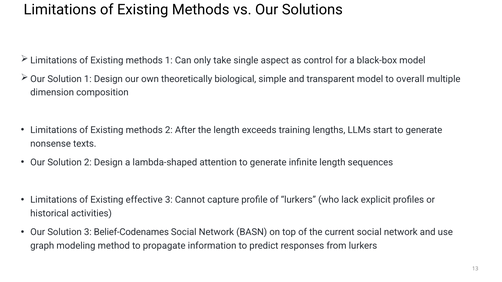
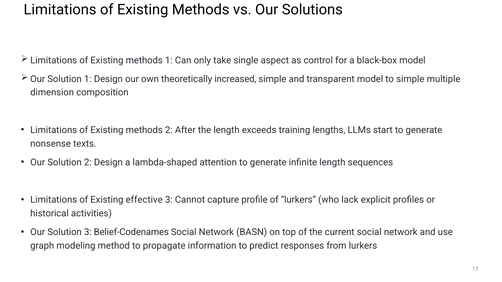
biological: biological -> increased
to overall: overall -> simple
